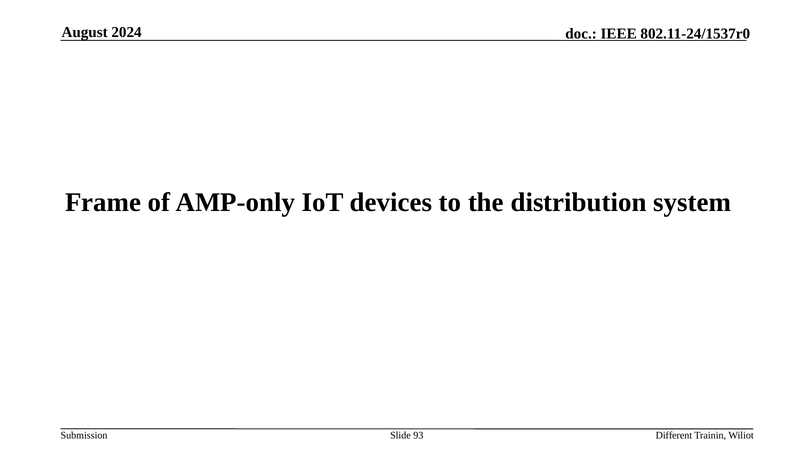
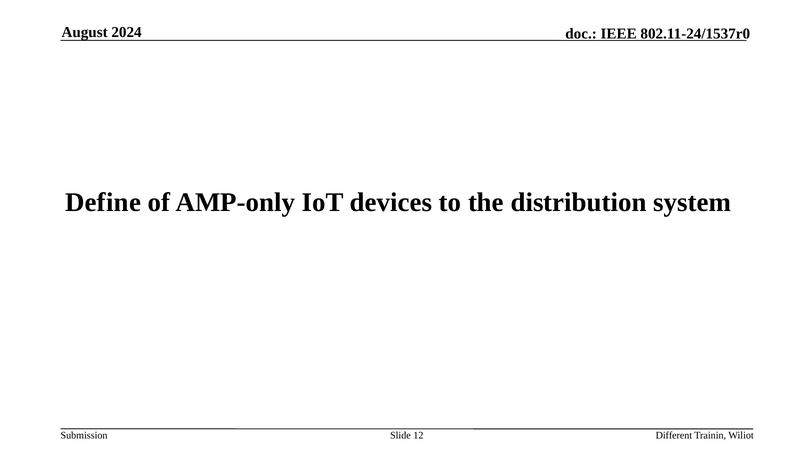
Frame: Frame -> Define
93: 93 -> 12
